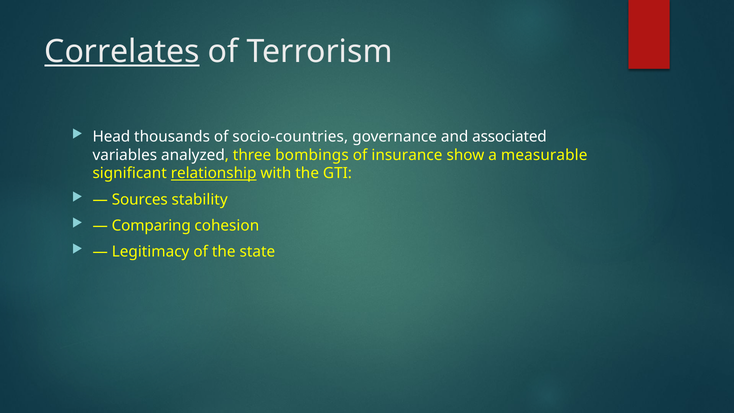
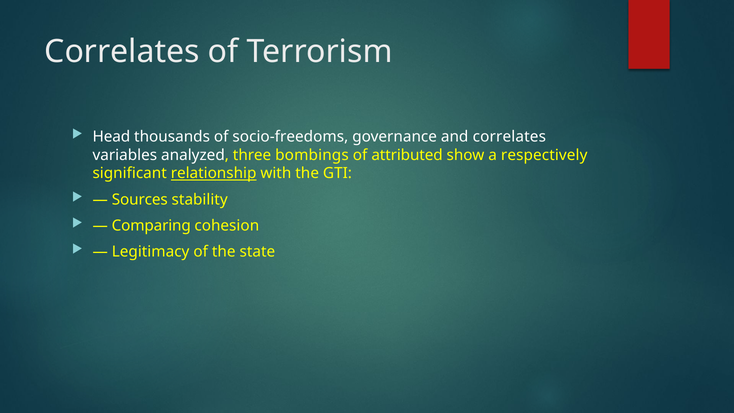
Correlates at (122, 52) underline: present -> none
socio-countries: socio-countries -> socio-freedoms
and associated: associated -> correlates
insurance: insurance -> attributed
measurable: measurable -> respectively
